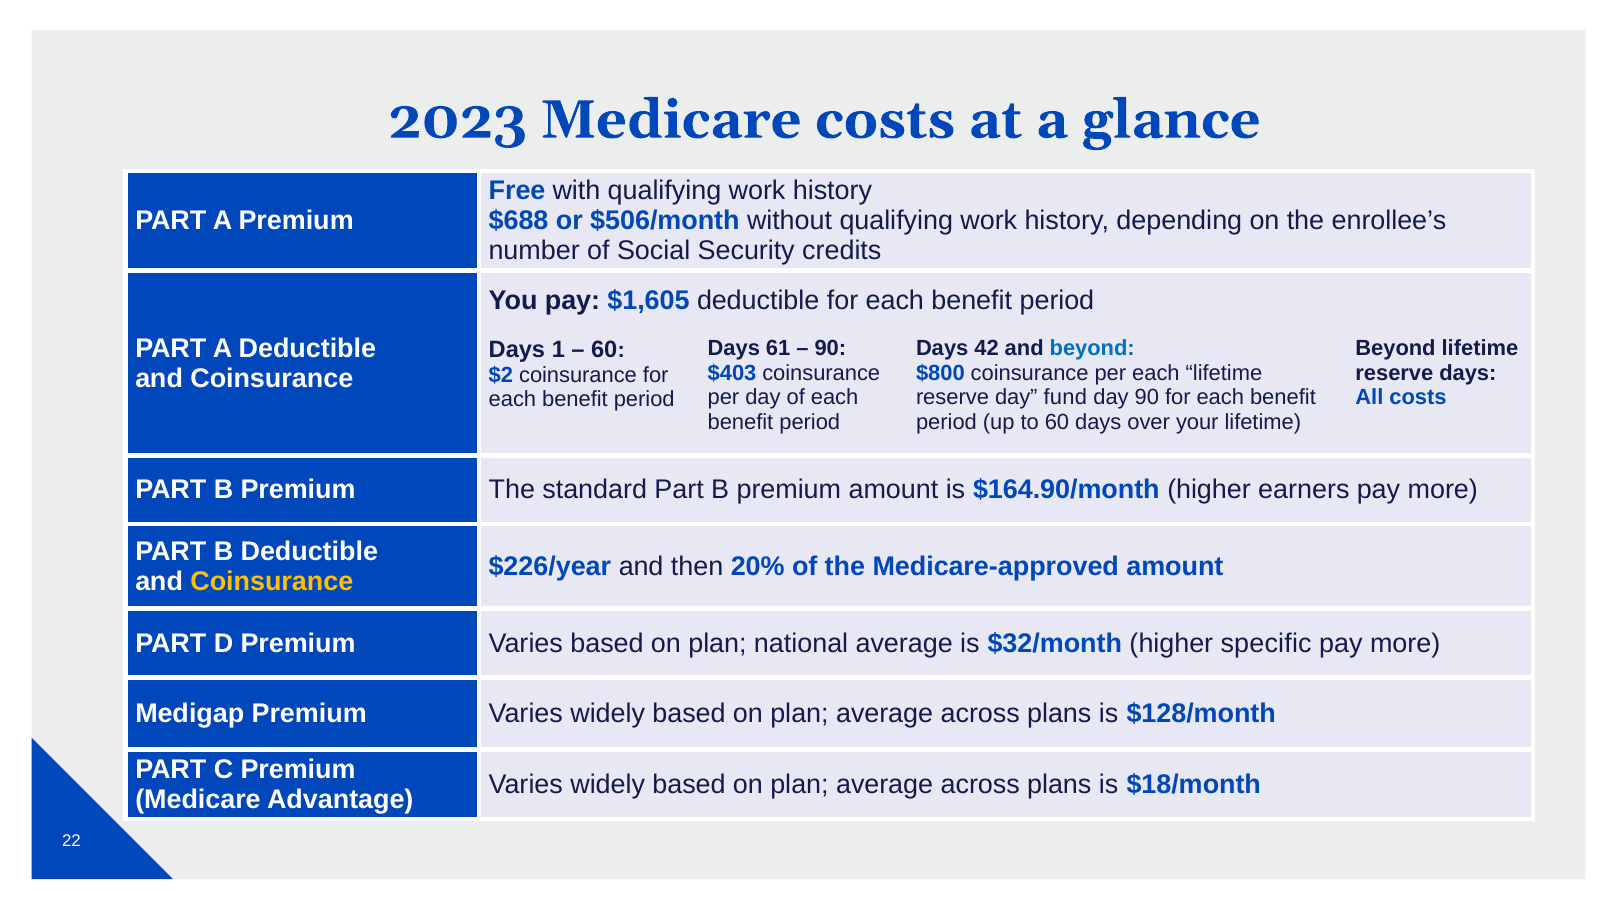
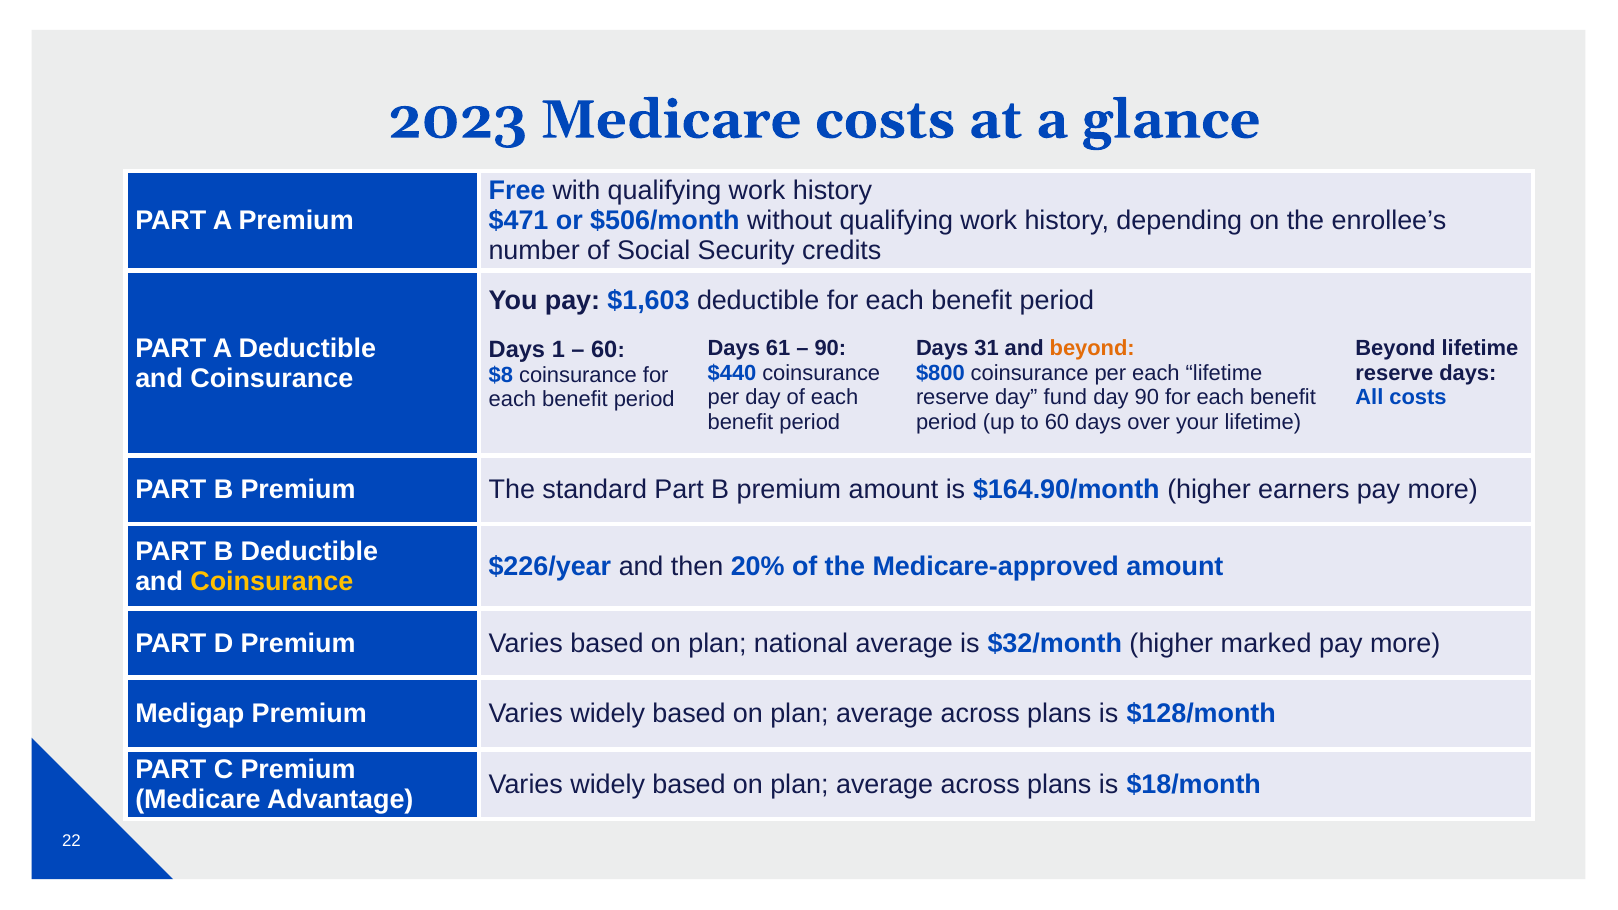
$688: $688 -> $471
$1,605: $1,605 -> $1,603
42: 42 -> 31
beyond at (1092, 348) colour: blue -> orange
$403: $403 -> $440
$2: $2 -> $8
specific: specific -> marked
